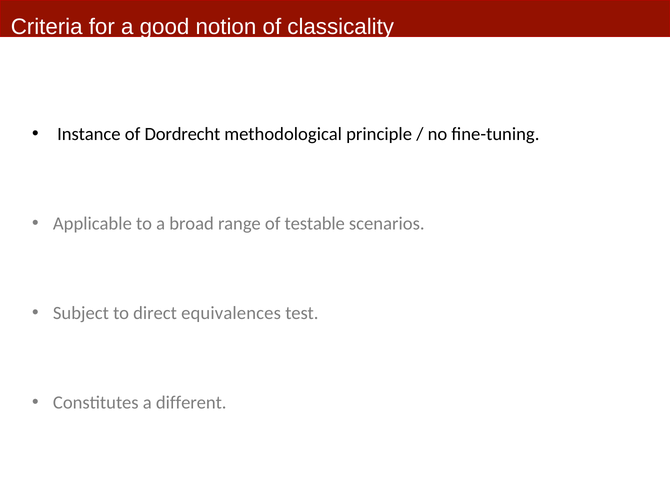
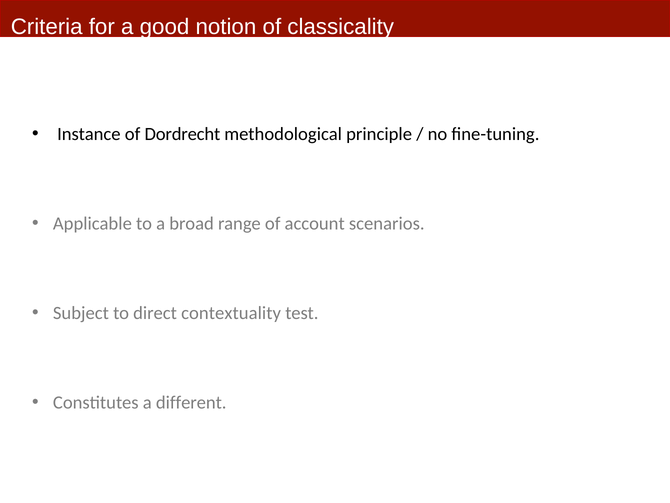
testable: testable -> account
equivalences: equivalences -> contextuality
